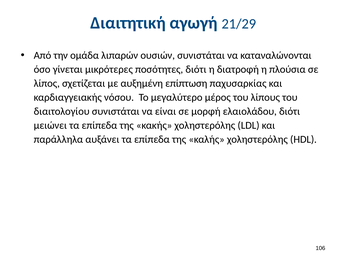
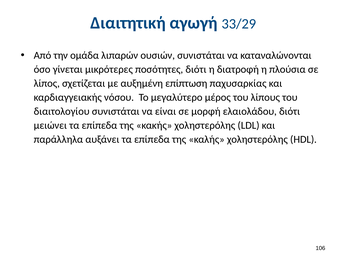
21/29: 21/29 -> 33/29
